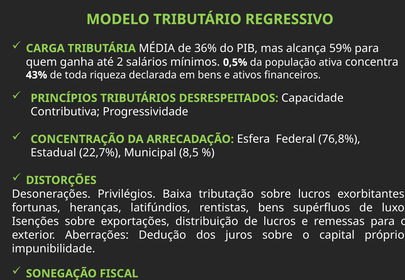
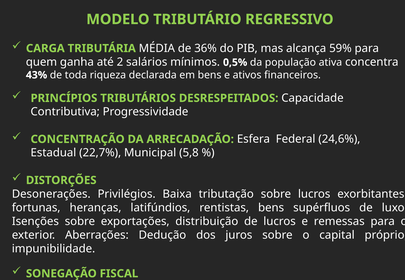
76,8%: 76,8% -> 24,6%
8,5: 8,5 -> 5,8
